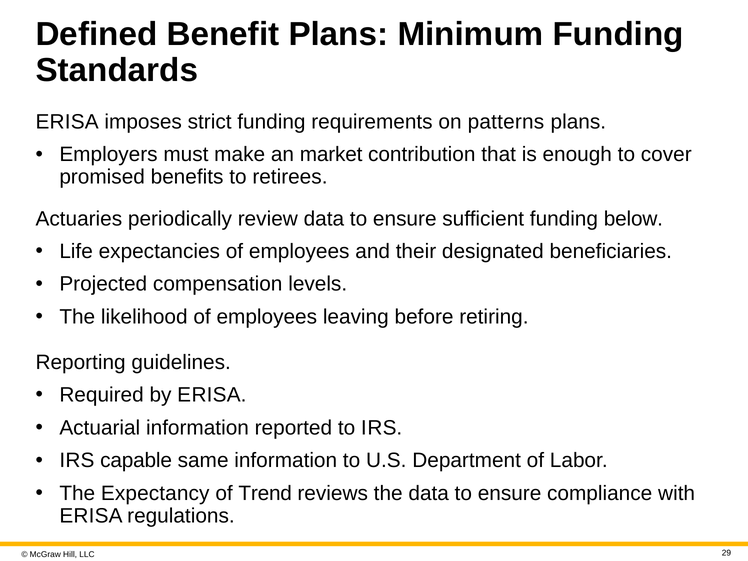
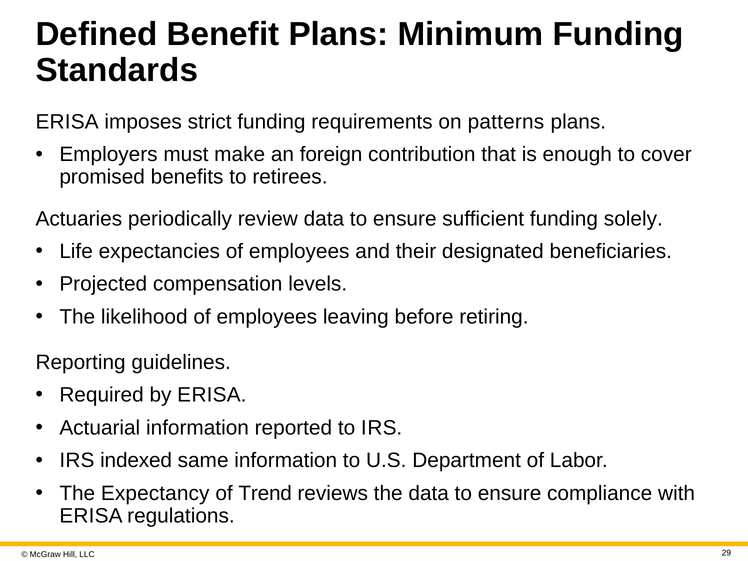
market: market -> foreign
below: below -> solely
capable: capable -> indexed
